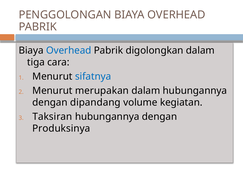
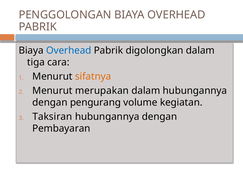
sifatnya colour: blue -> orange
dipandang: dipandang -> pengurang
Produksinya: Produksinya -> Pembayaran
